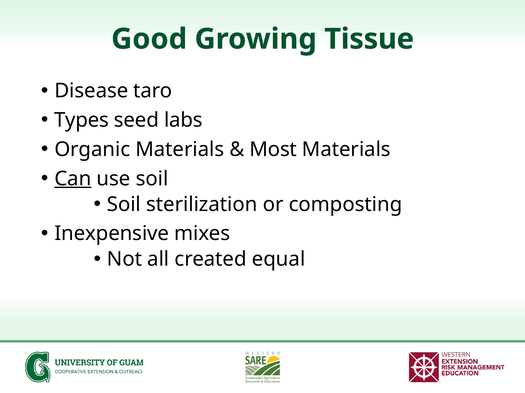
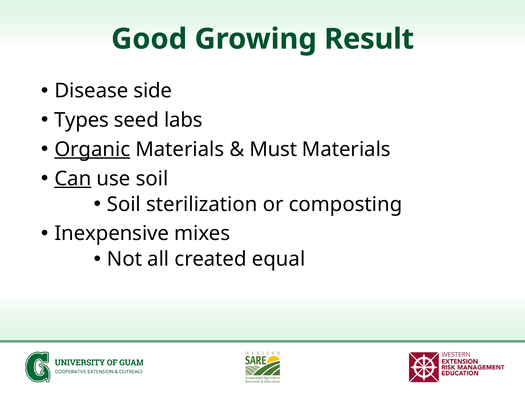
Tissue: Tissue -> Result
taro: taro -> side
Organic underline: none -> present
Most: Most -> Must
